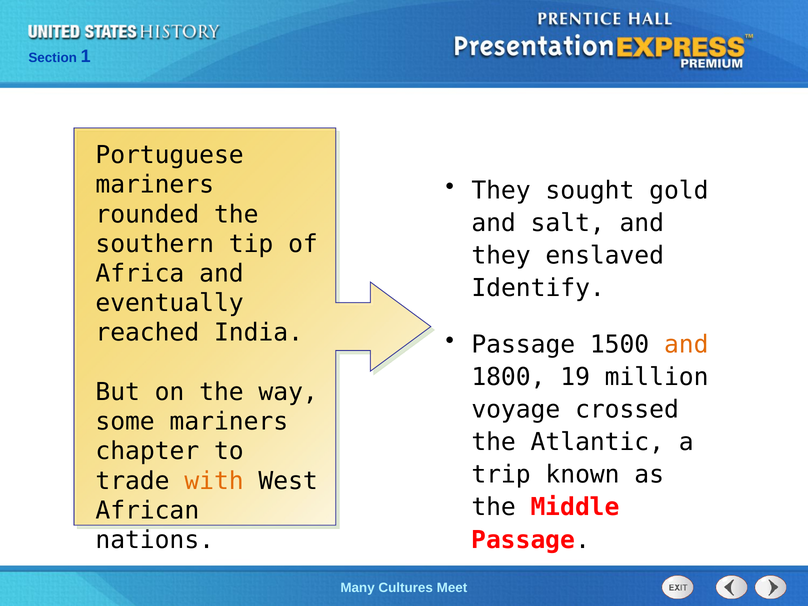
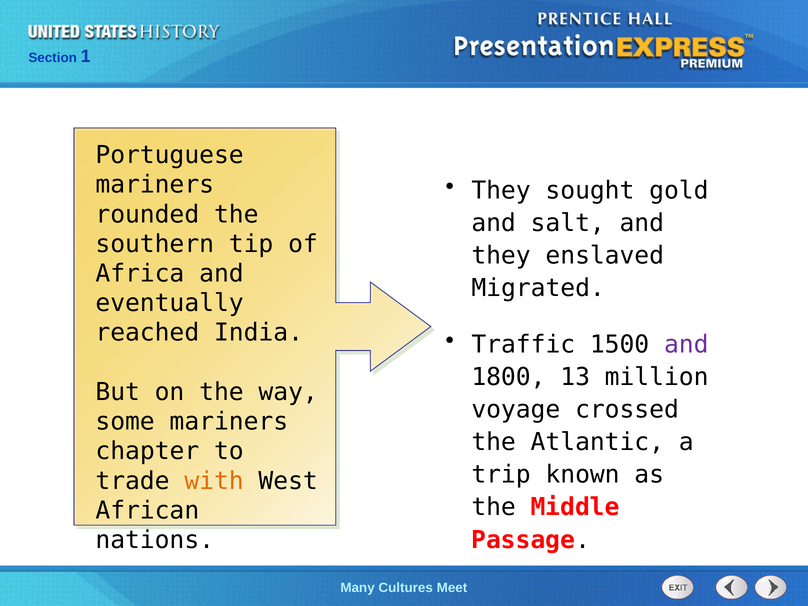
Identify: Identify -> Migrated
Passage at (523, 344): Passage -> Traffic
and at (686, 344) colour: orange -> purple
19: 19 -> 13
